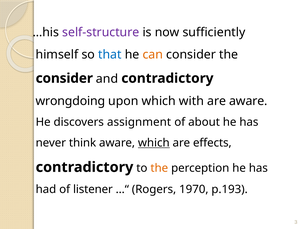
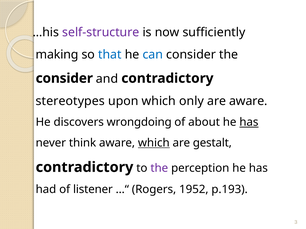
himself: himself -> making
can colour: orange -> blue
wrongdoing: wrongdoing -> stereotypes
with: with -> only
assignment: assignment -> wrongdoing
has at (249, 122) underline: none -> present
effects: effects -> gestalt
the at (159, 169) colour: orange -> purple
1970: 1970 -> 1952
